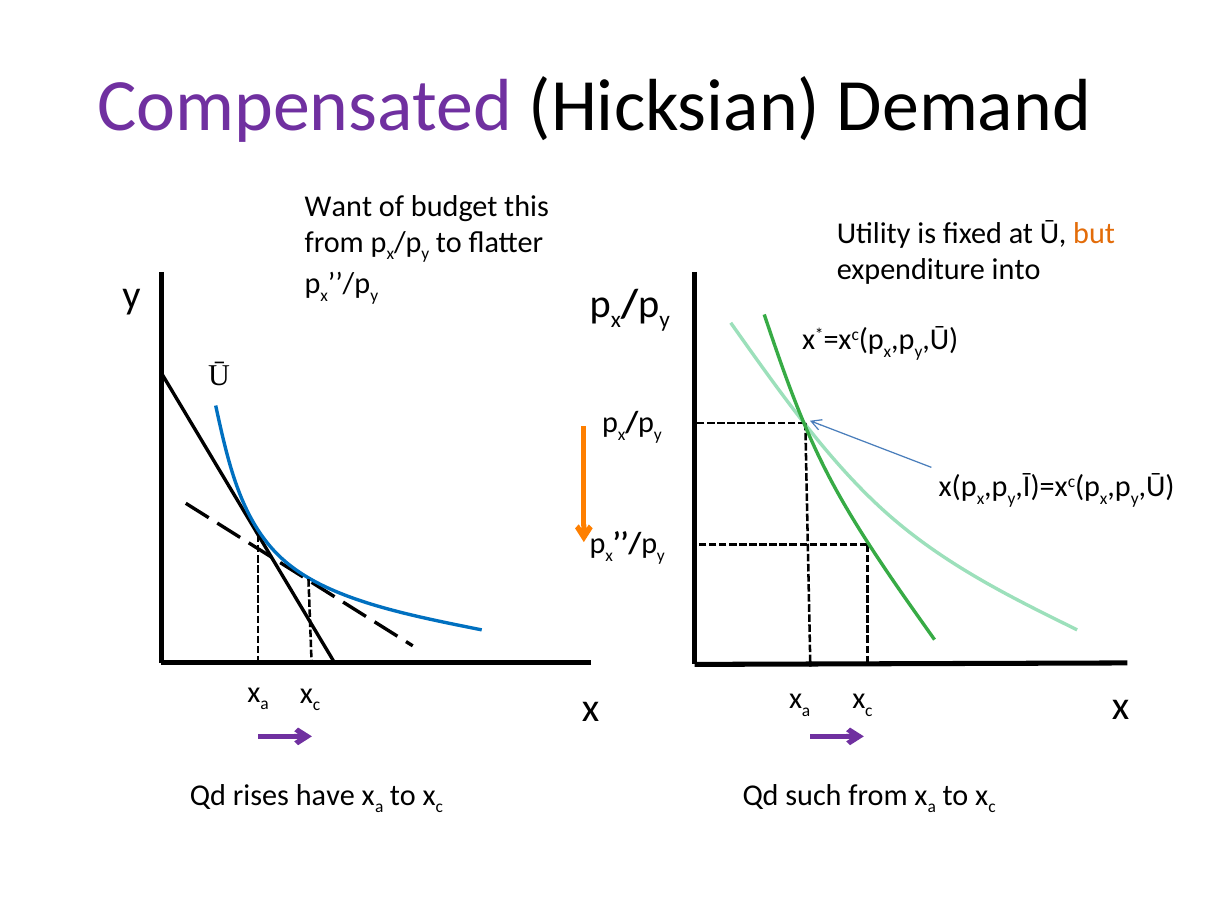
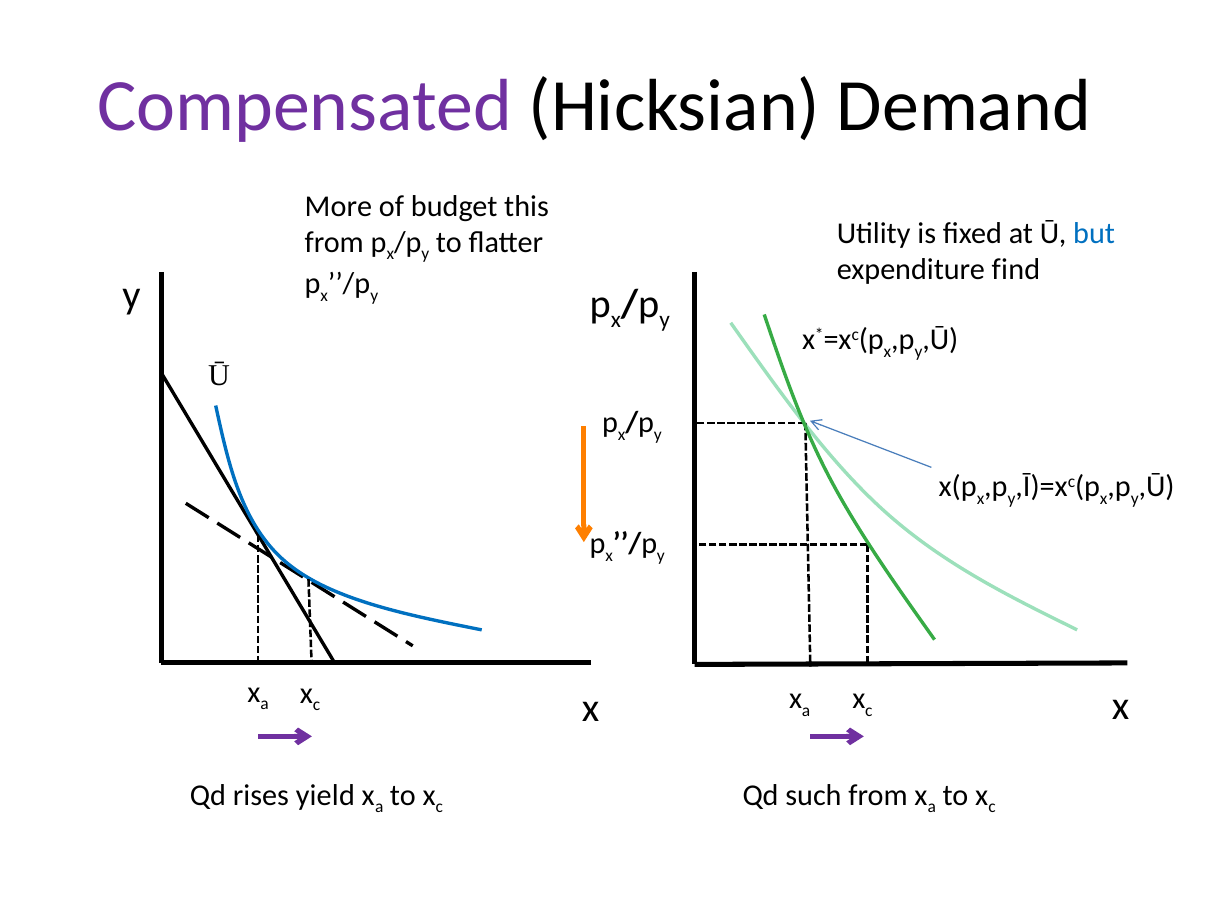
Want: Want -> More
but colour: orange -> blue
into: into -> find
have: have -> yield
